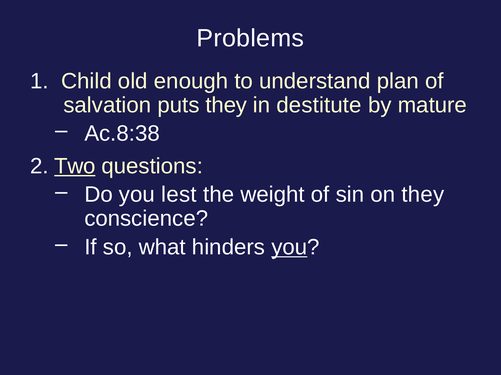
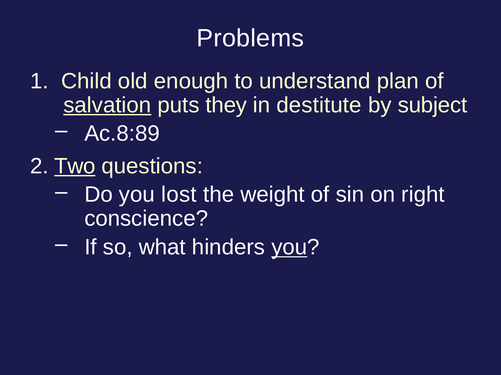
salvation underline: none -> present
mature: mature -> subject
Ac.8:38: Ac.8:38 -> Ac.8:89
lest: lest -> lost
on they: they -> right
